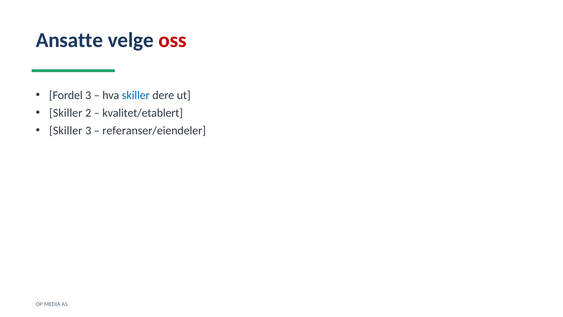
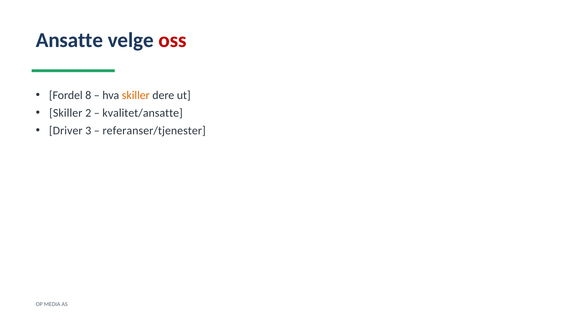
Fordel 3: 3 -> 8
skiller at (136, 95) colour: blue -> orange
kvalitet/etablert: kvalitet/etablert -> kvalitet/ansatte
Skiller at (66, 131): Skiller -> Driver
referanser/eiendeler: referanser/eiendeler -> referanser/tjenester
